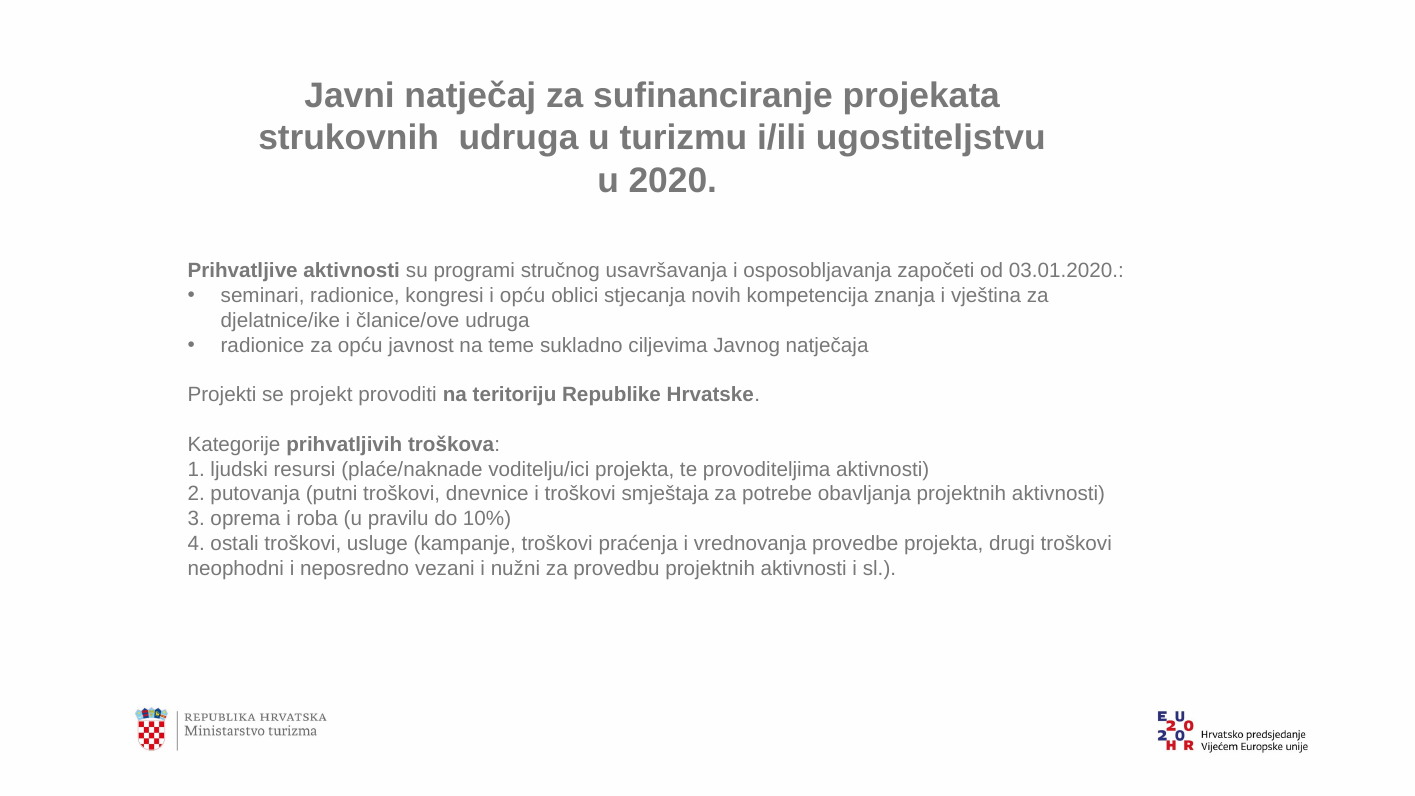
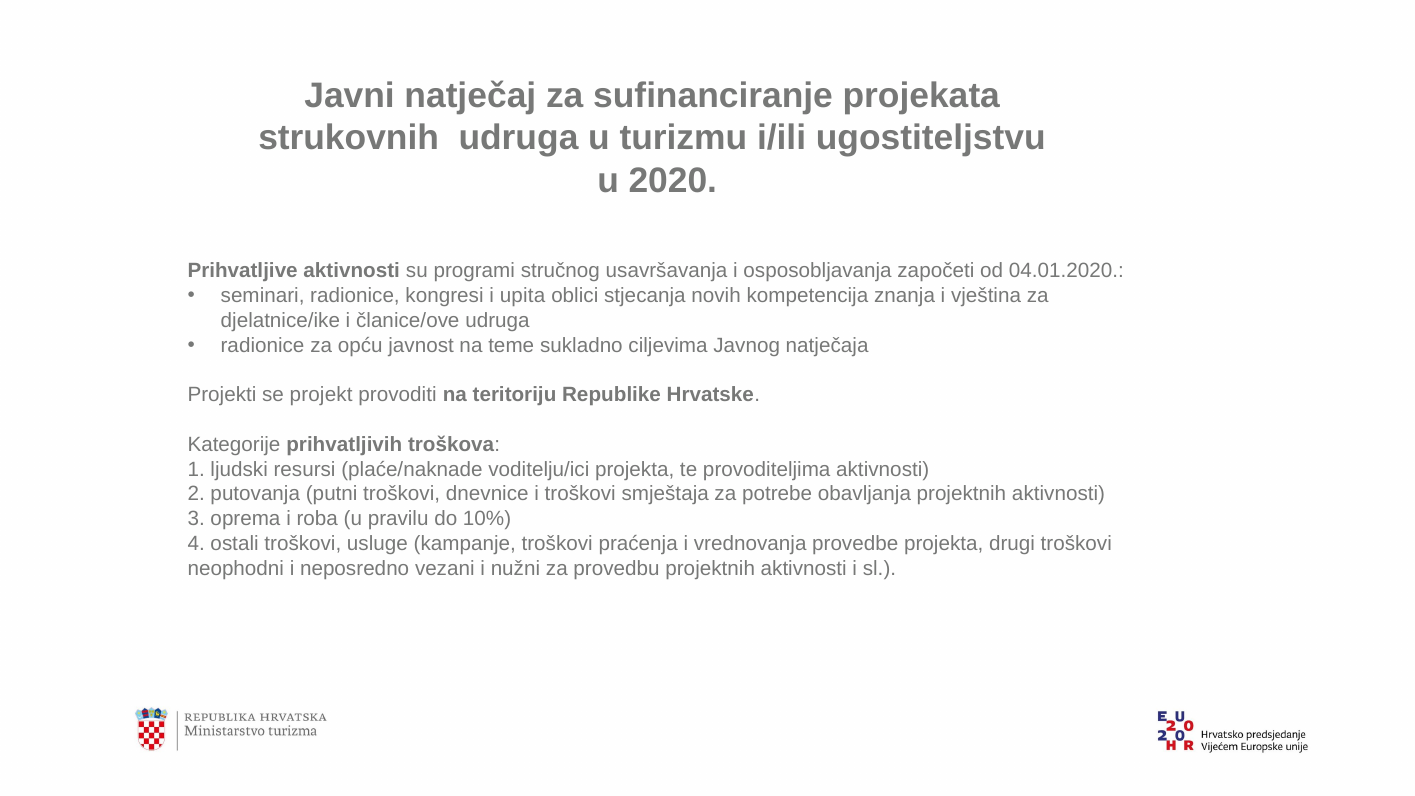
03.01.2020: 03.01.2020 -> 04.01.2020
i opću: opću -> upita
